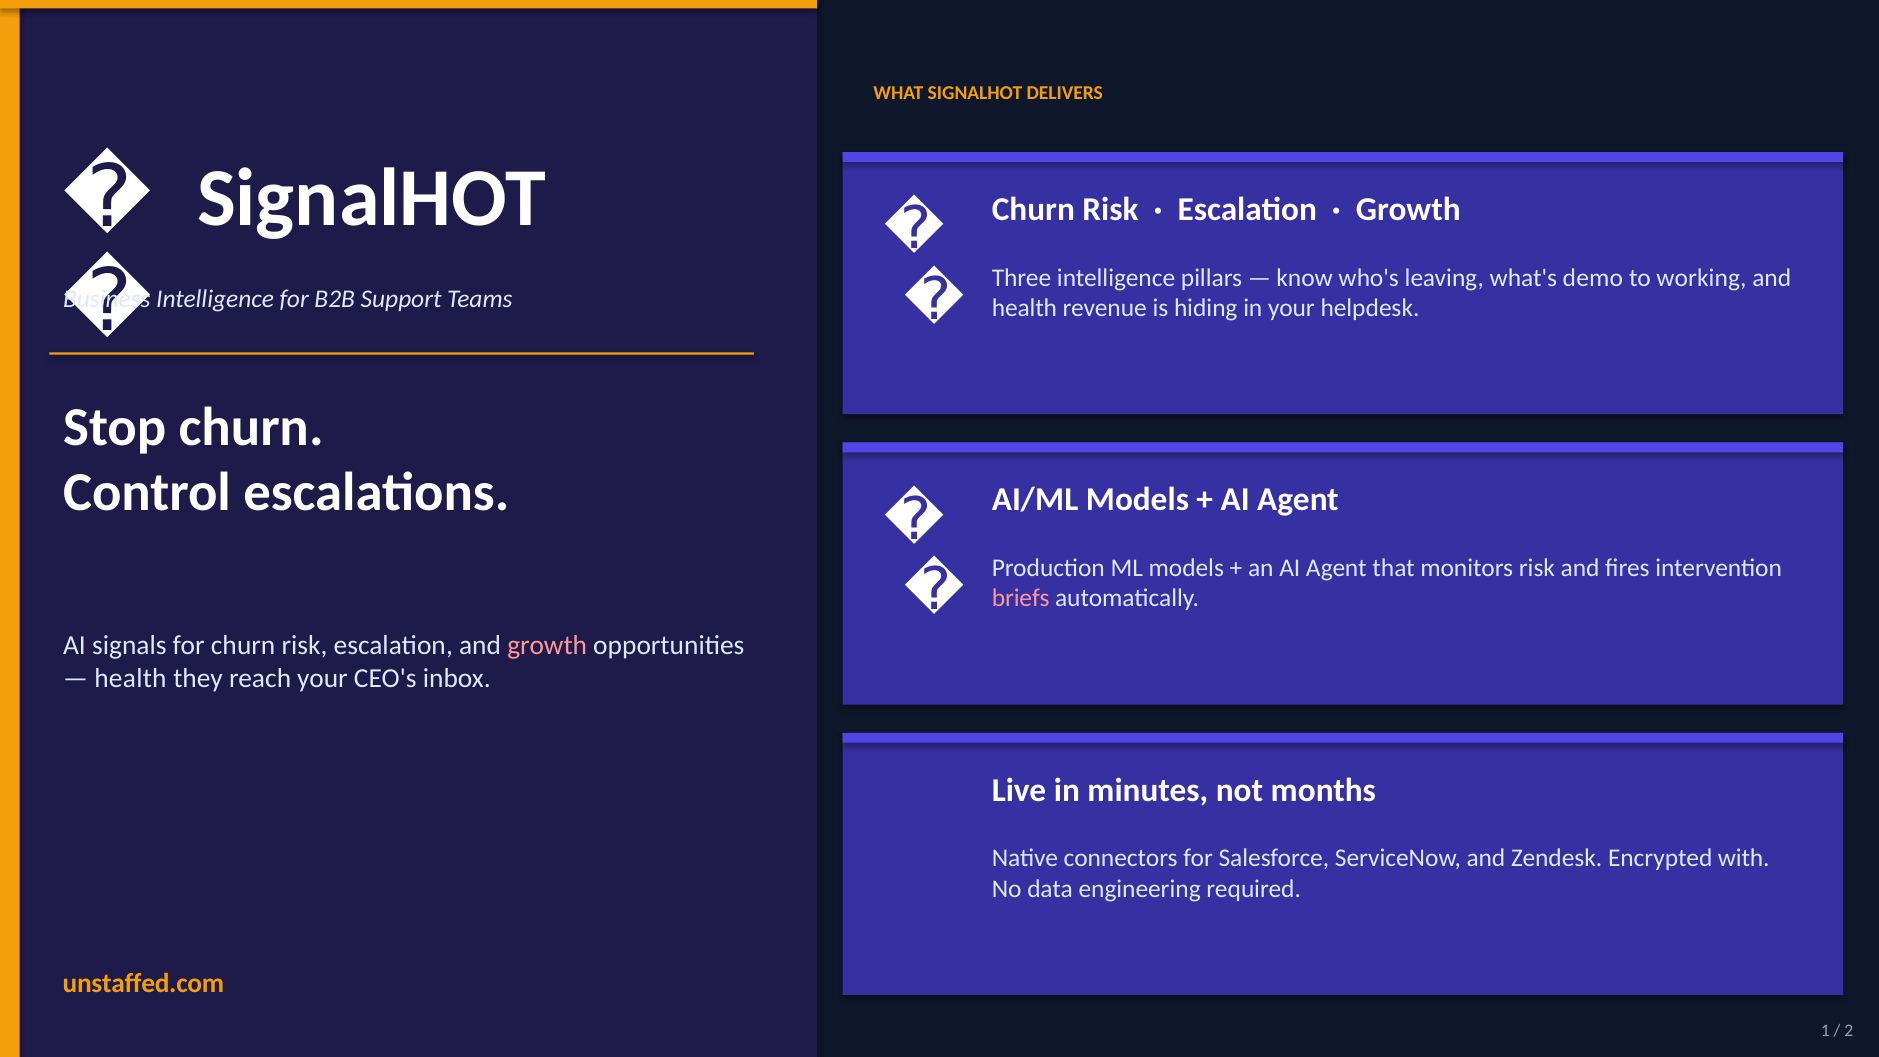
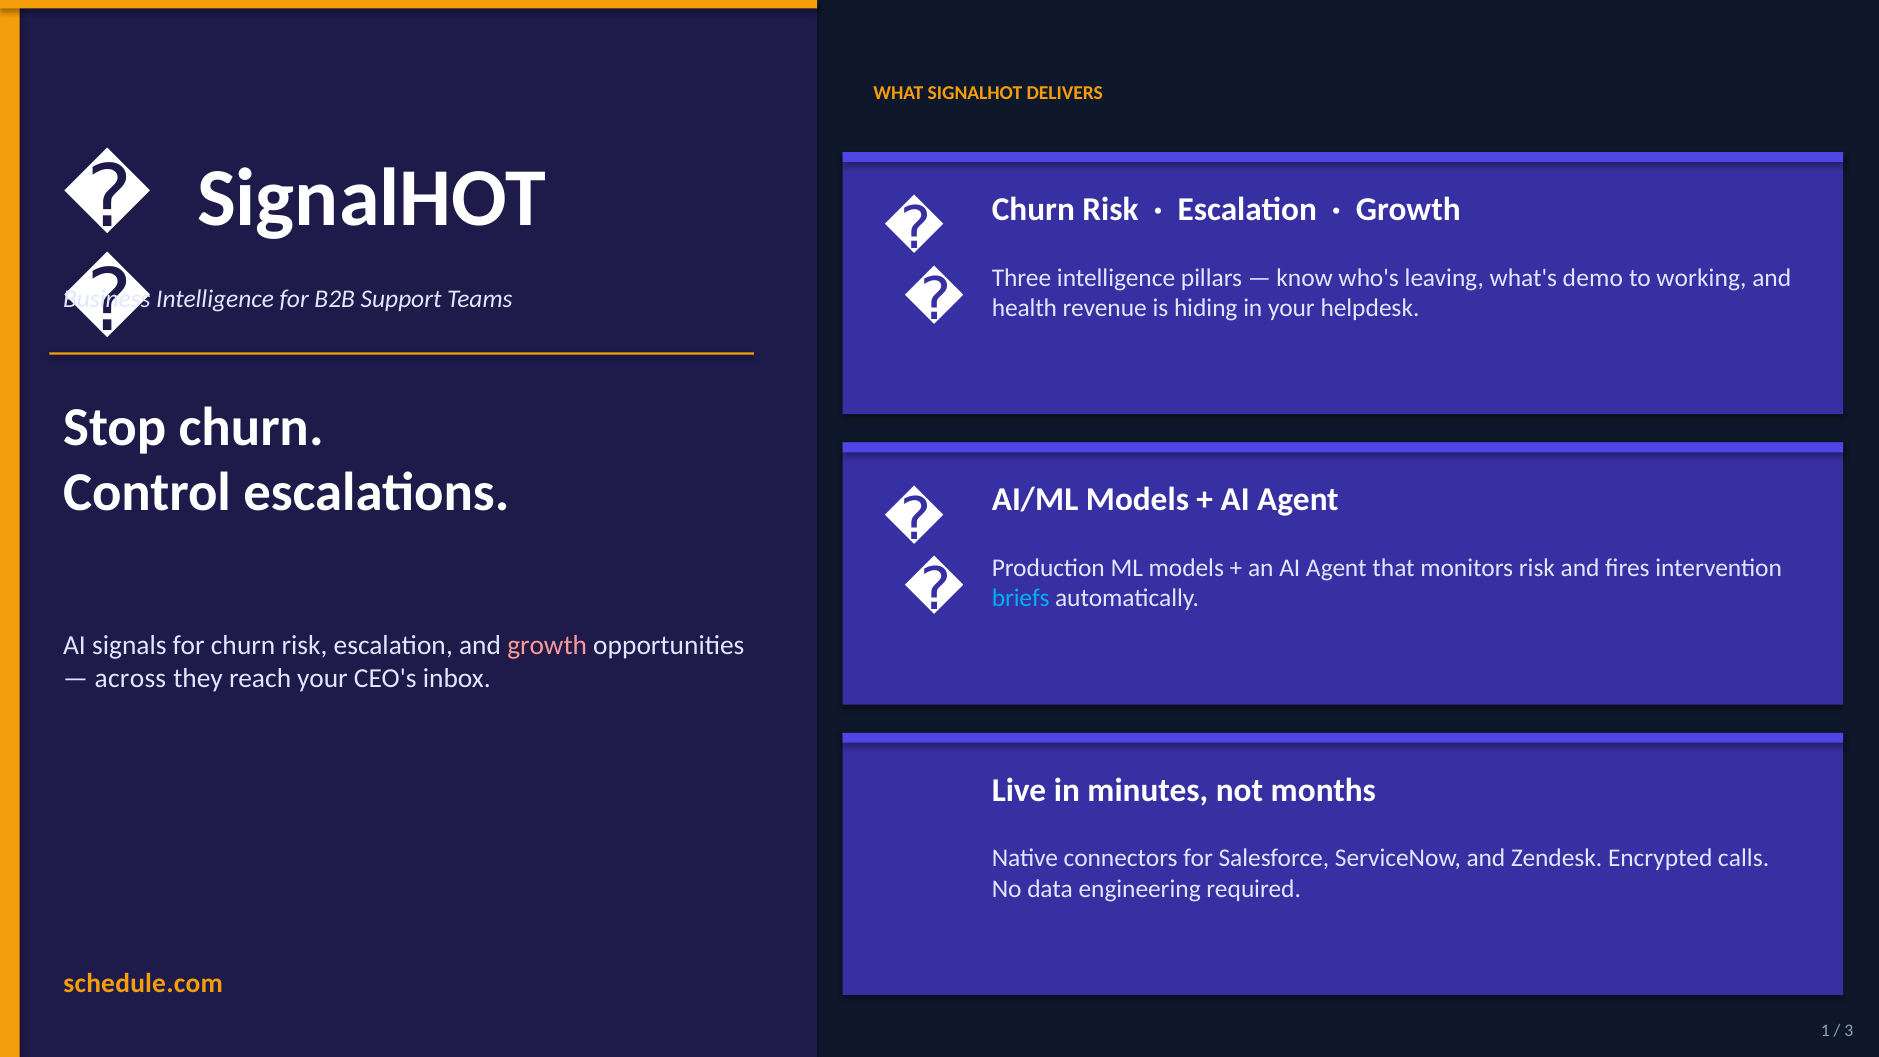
briefs colour: pink -> light blue
health at (130, 678): health -> across
with: with -> calls
unstaffed.com: unstaffed.com -> schedule.com
2: 2 -> 3
